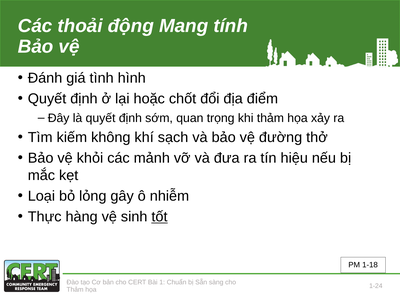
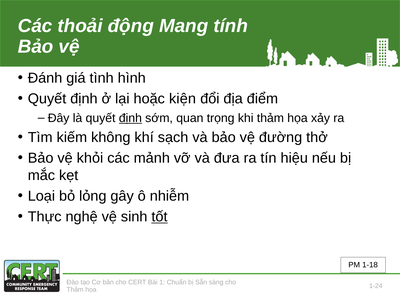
chốt: chốt -> kiện
định at (130, 118) underline: none -> present
hàng: hàng -> nghệ
